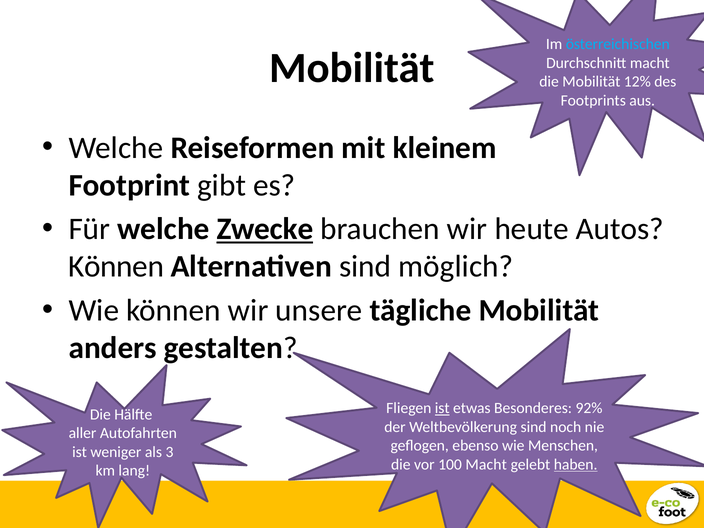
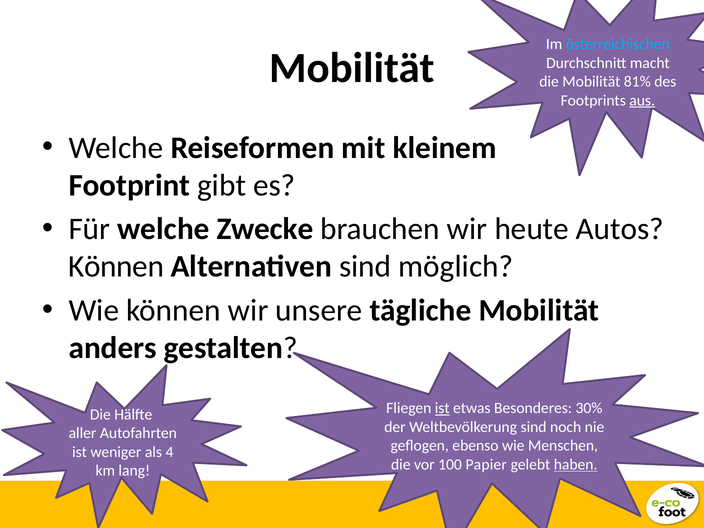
12%: 12% -> 81%
aus underline: none -> present
Zwecke underline: present -> none
92%: 92% -> 30%
3: 3 -> 4
100 Macht: Macht -> Papier
